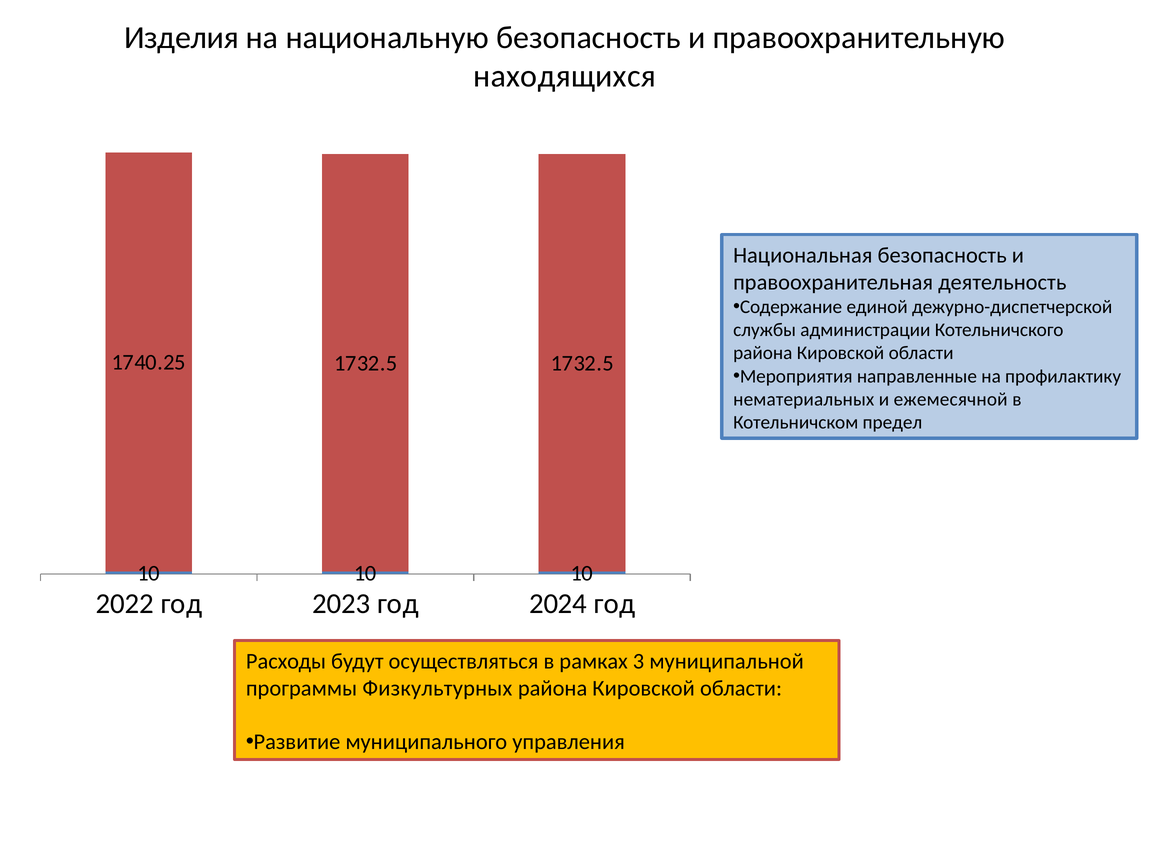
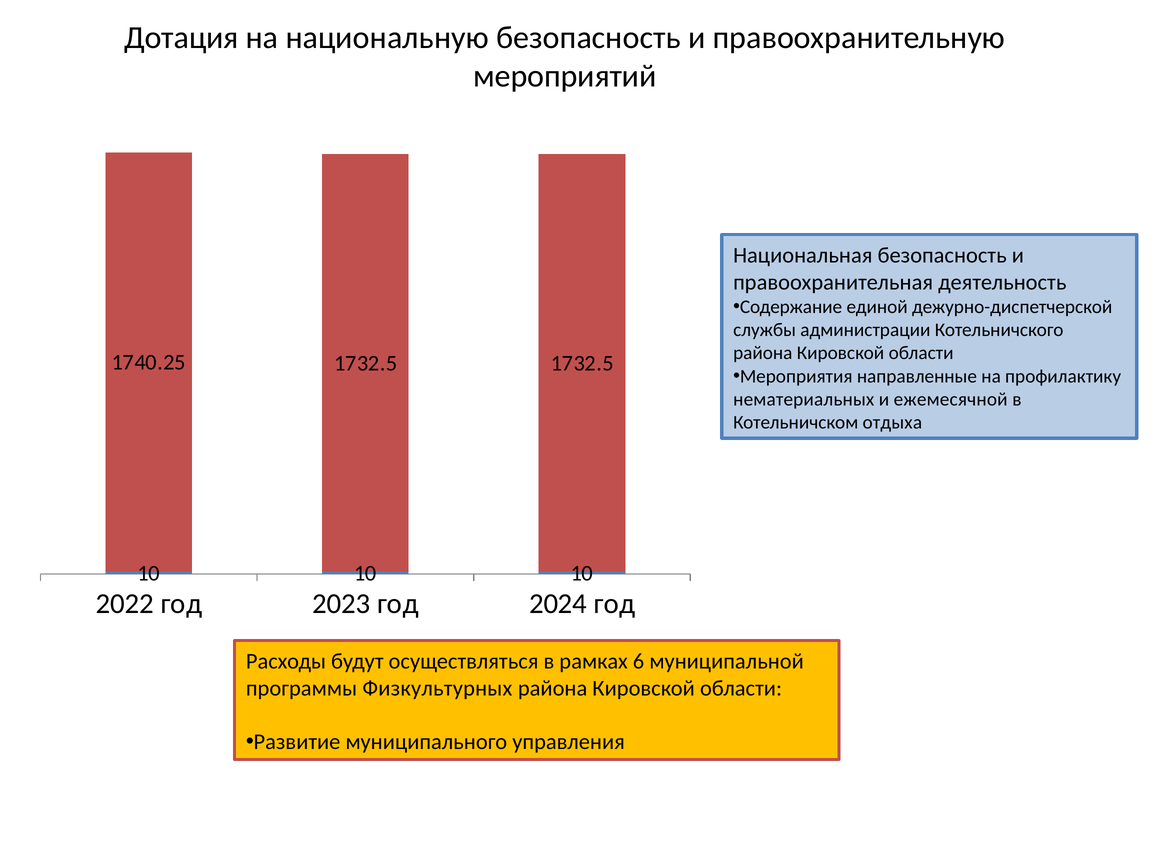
Изделия: Изделия -> Дотация
находящихся: находящихся -> мероприятий
предел: предел -> отдыха
3: 3 -> 6
